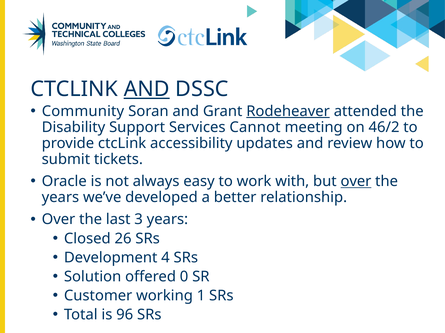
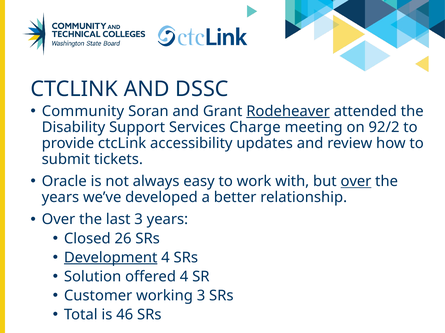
AND at (147, 89) underline: present -> none
Cannot: Cannot -> Charge
46/2: 46/2 -> 92/2
Development underline: none -> present
offered 0: 0 -> 4
working 1: 1 -> 3
96: 96 -> 46
